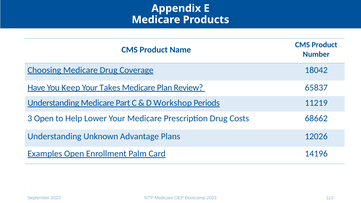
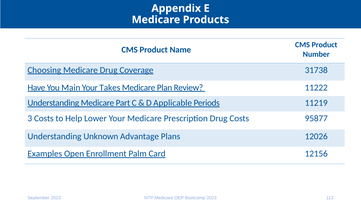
18042: 18042 -> 31738
Keep: Keep -> Main
65837: 65837 -> 11222
Workshop: Workshop -> Applicable
3 Open: Open -> Costs
68662: 68662 -> 95877
14196: 14196 -> 12156
